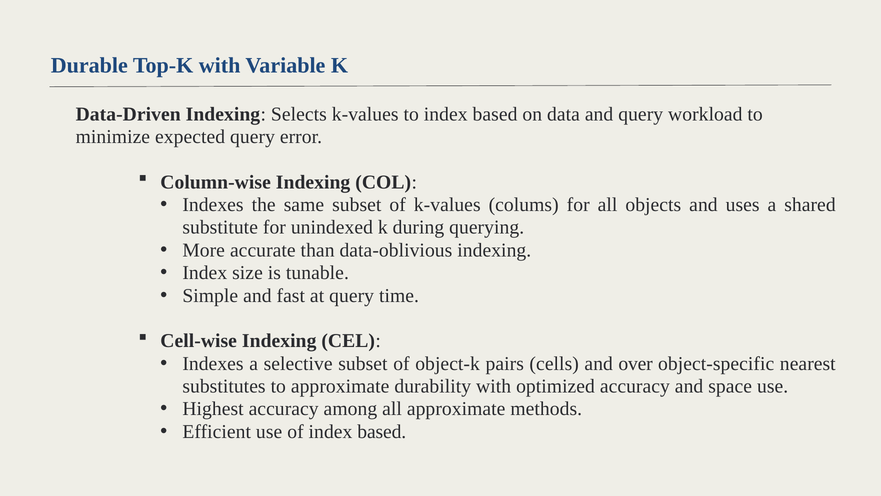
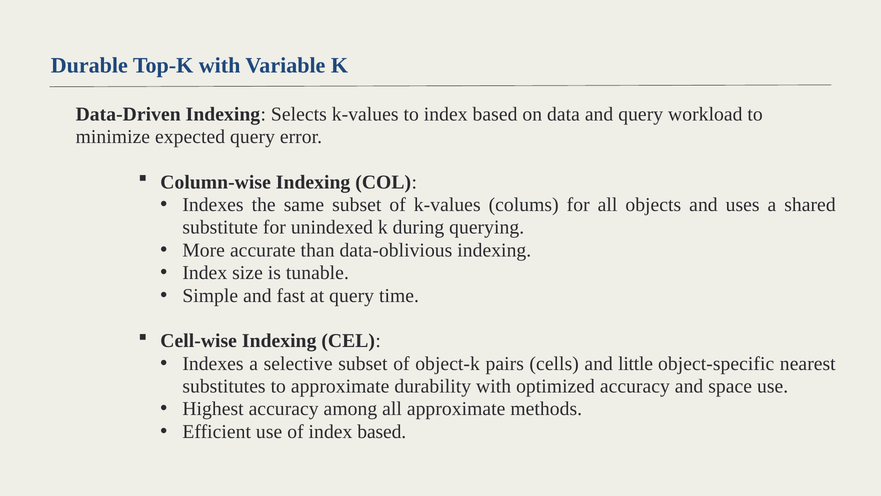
over: over -> little
